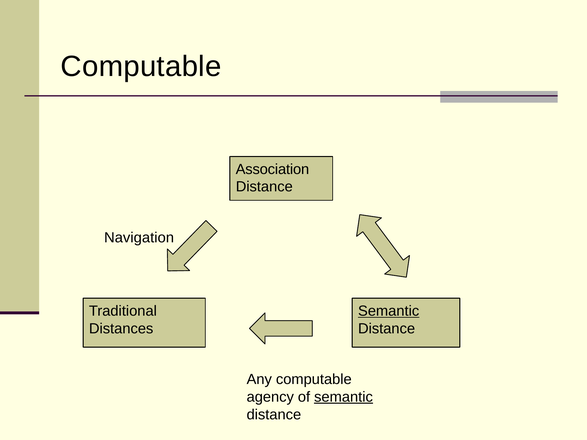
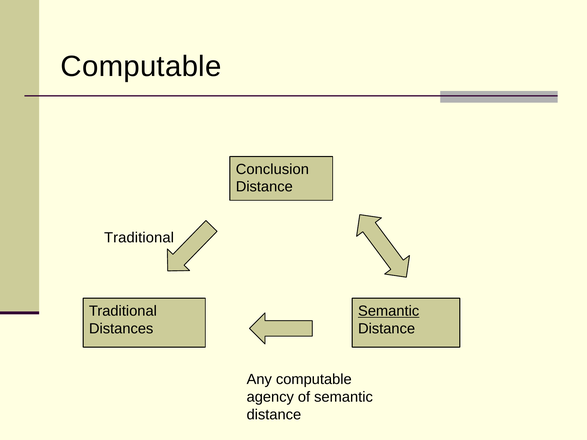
Association: Association -> Conclusion
Navigation at (139, 238): Navigation -> Traditional
semantic at (343, 397) underline: present -> none
